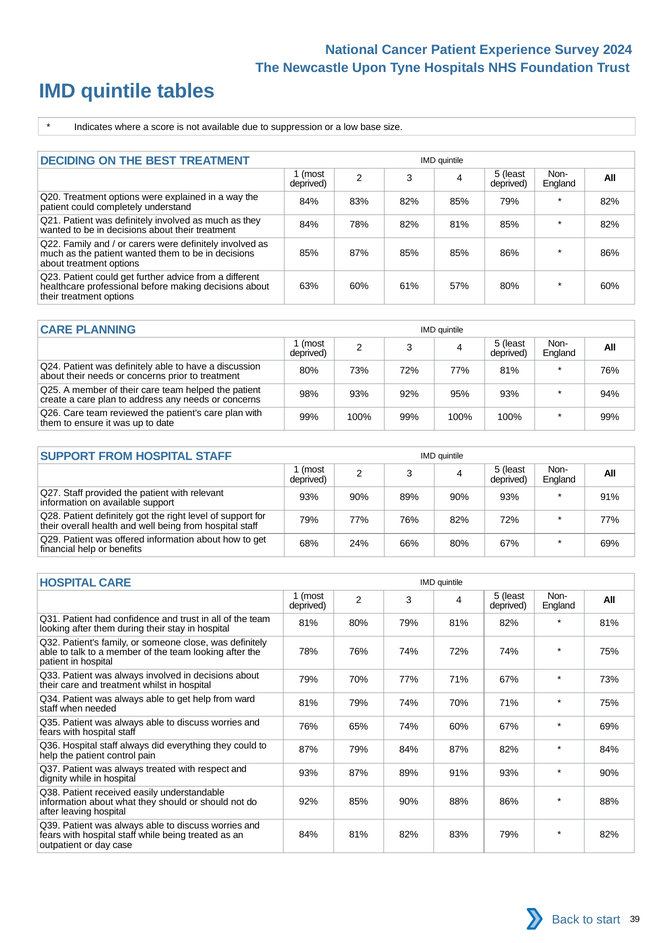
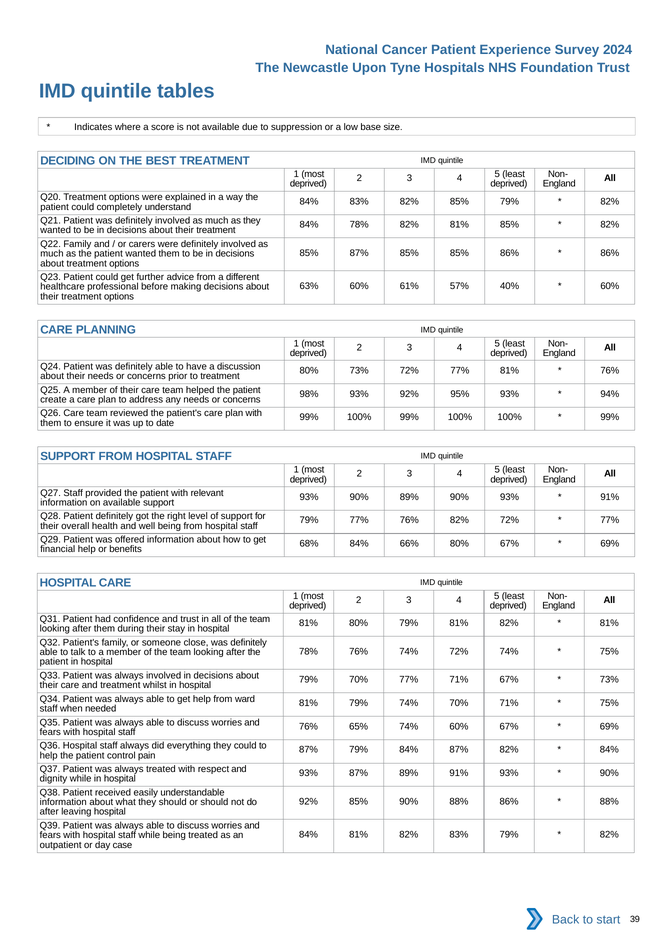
57% 80%: 80% -> 40%
68% 24%: 24% -> 84%
